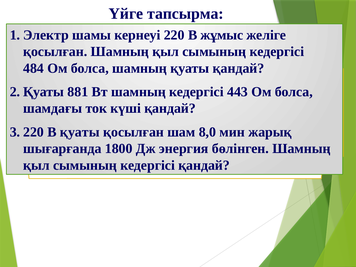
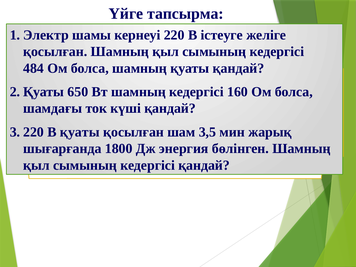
жұмыс: жұмыс -> істеуге
881: 881 -> 650
443: 443 -> 160
8,0: 8,0 -> 3,5
